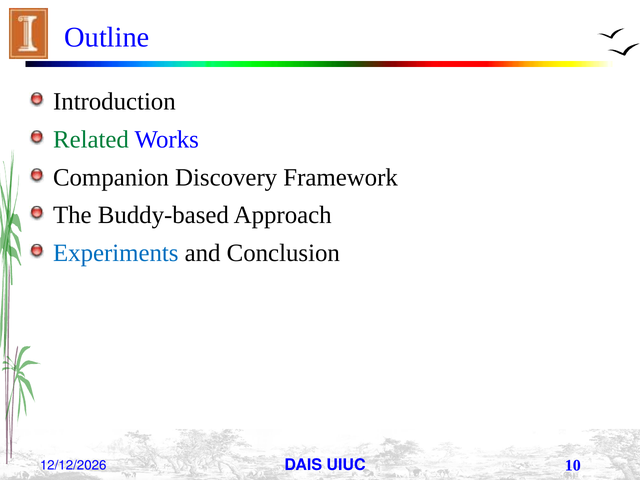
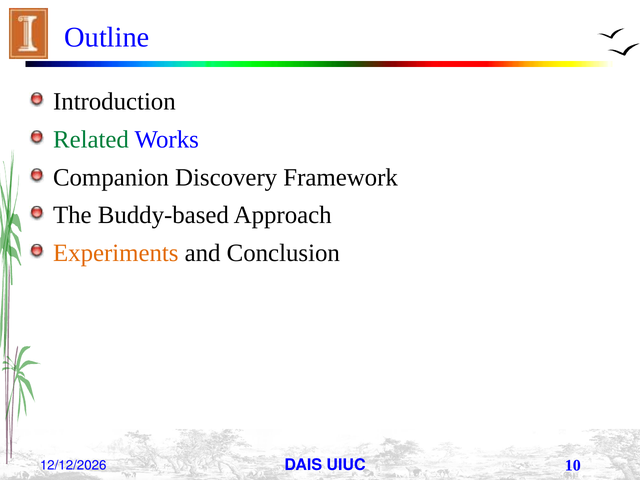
Experiments colour: blue -> orange
